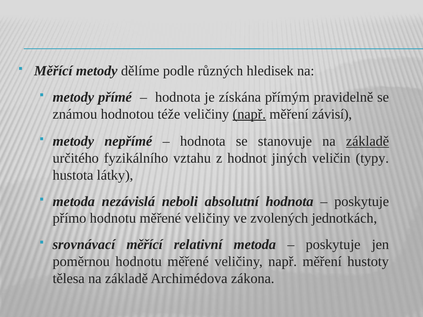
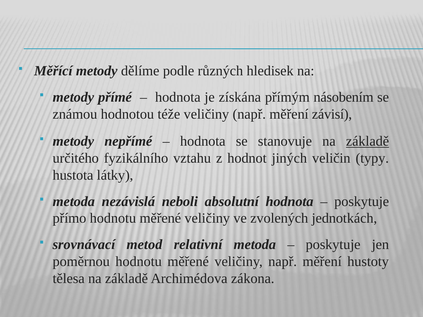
pravidelně: pravidelně -> násobením
např at (249, 114) underline: present -> none
srovnávací měřící: měřící -> metod
